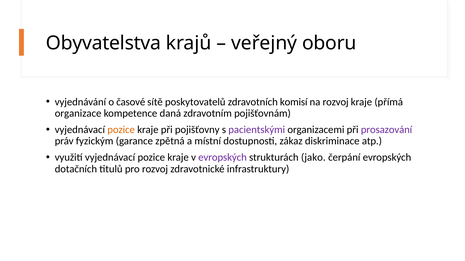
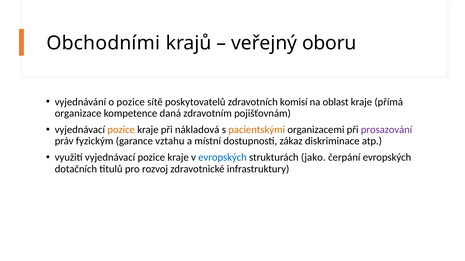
Obyvatelstva: Obyvatelstva -> Obchodními
o časové: časové -> pozice
na rozvoj: rozvoj -> oblast
pojišťovny: pojišťovny -> nákladová
pacientskými colour: purple -> orange
zpětná: zpětná -> vztahu
evropských at (223, 158) colour: purple -> blue
